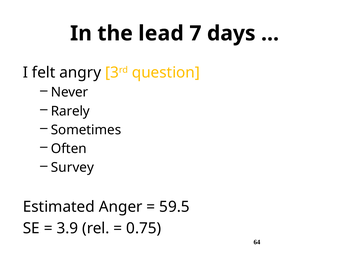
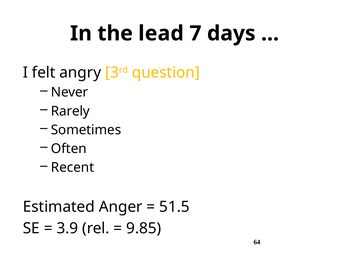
Survey: Survey -> Recent
59.5: 59.5 -> 51.5
0.75: 0.75 -> 9.85
